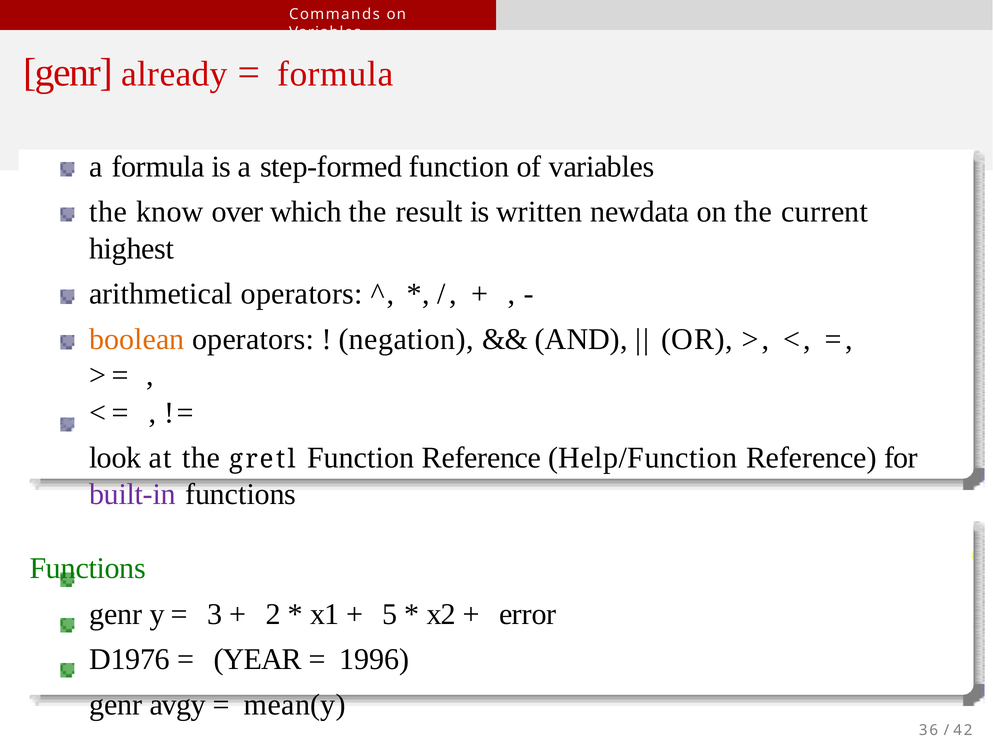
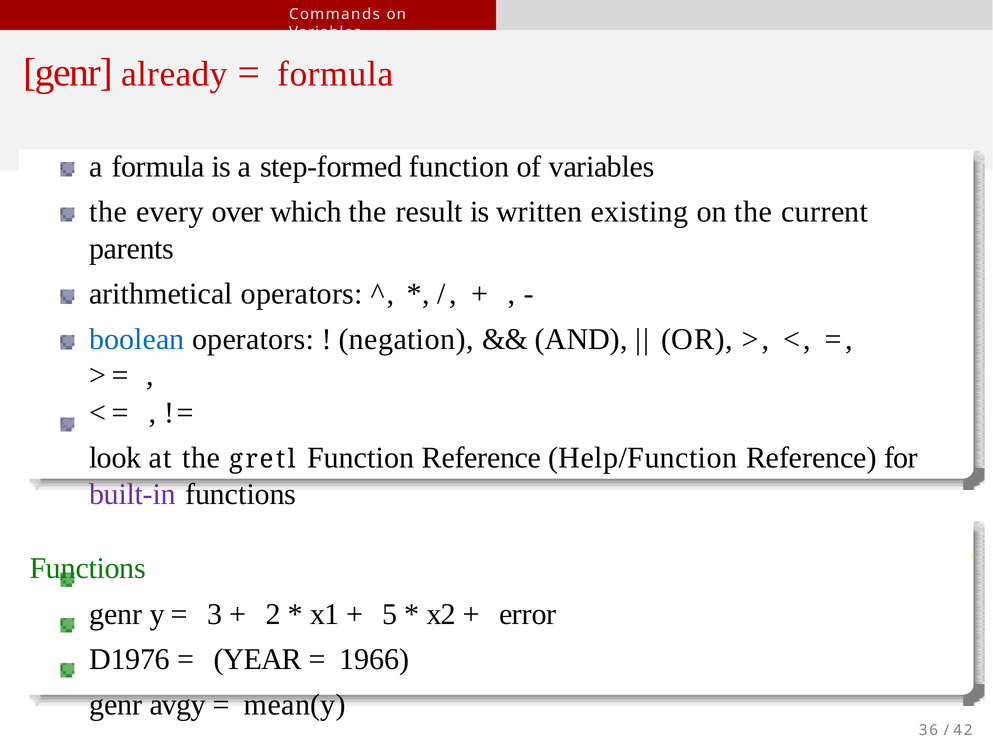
know: know -> every
newdata: newdata -> existing
highest: highest -> parents
boolean colour: orange -> blue
1996: 1996 -> 1966
